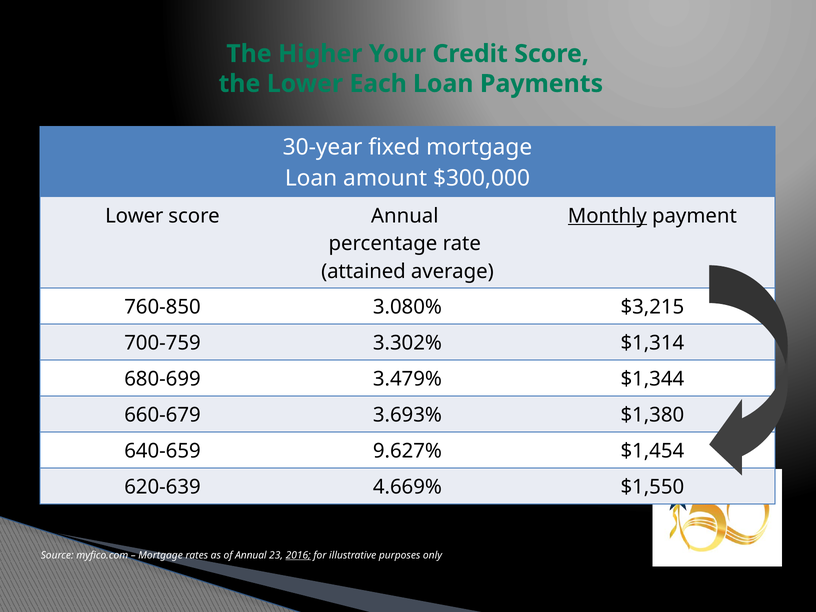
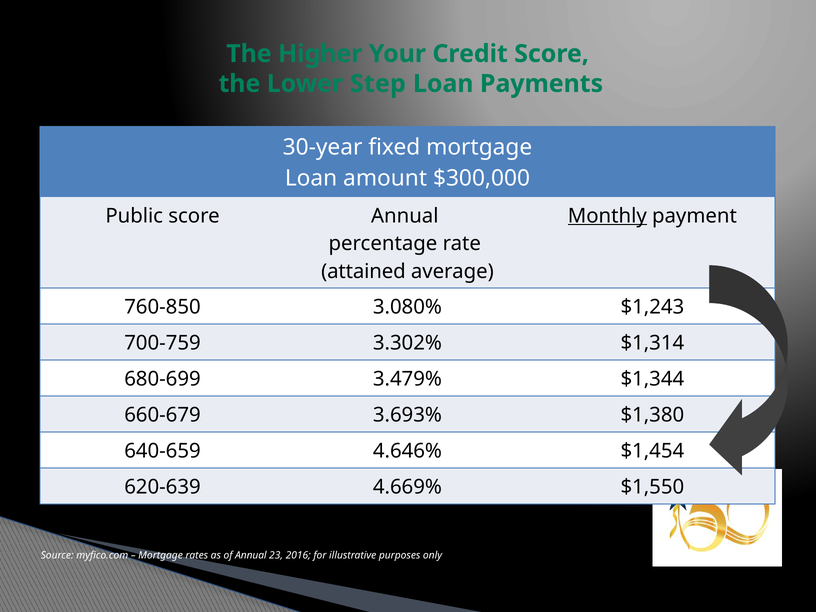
Each: Each -> Step
Lower at (134, 216): Lower -> Public
$3,215: $3,215 -> $1,243
9.627%: 9.627% -> 4.646%
2016 underline: present -> none
